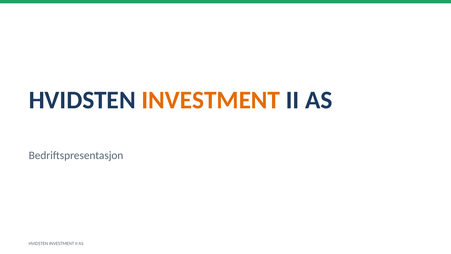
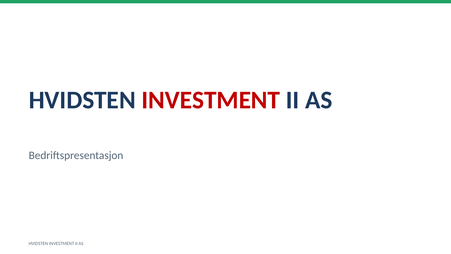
INVESTMENT at (211, 100) colour: orange -> red
